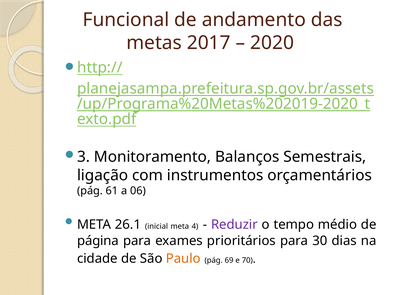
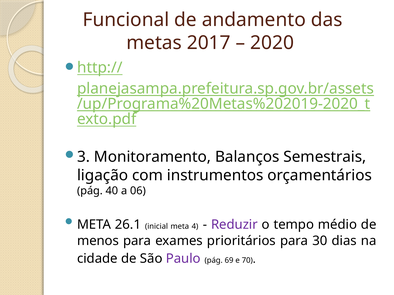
61: 61 -> 40
página: página -> menos
Paulo colour: orange -> purple
